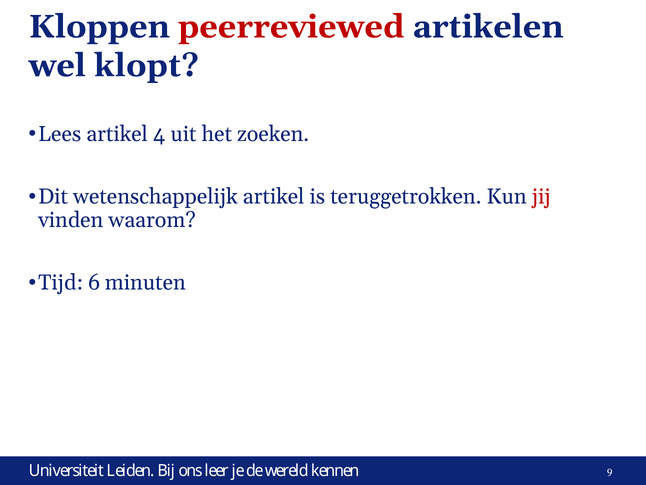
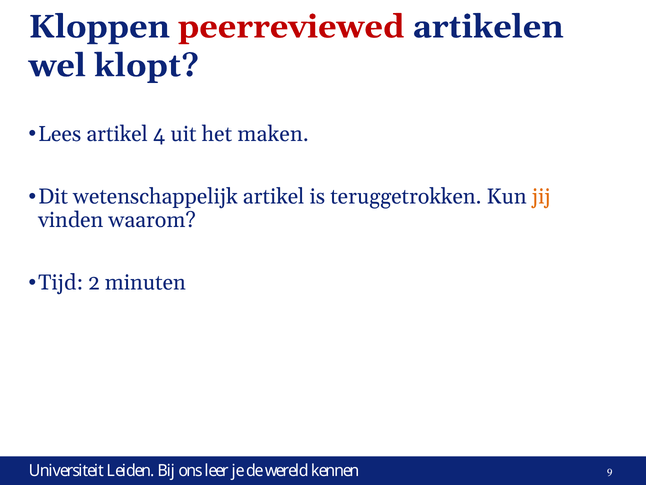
zoeken: zoeken -> maken
jij colour: red -> orange
6: 6 -> 2
